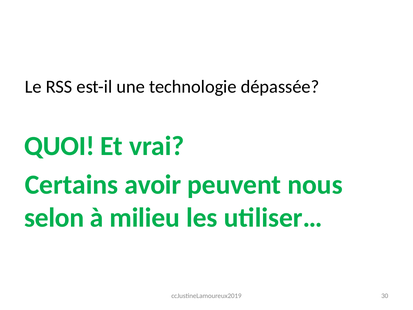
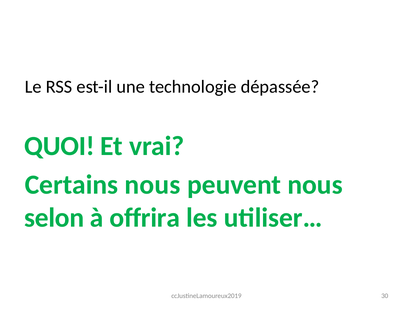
Certains avoir: avoir -> nous
milieu: milieu -> offrira
